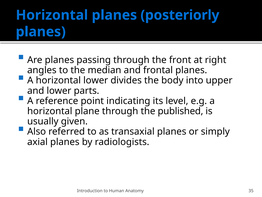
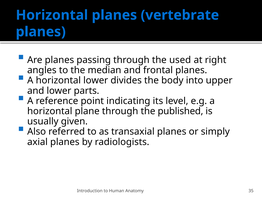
posteriorly: posteriorly -> vertebrate
front: front -> used
